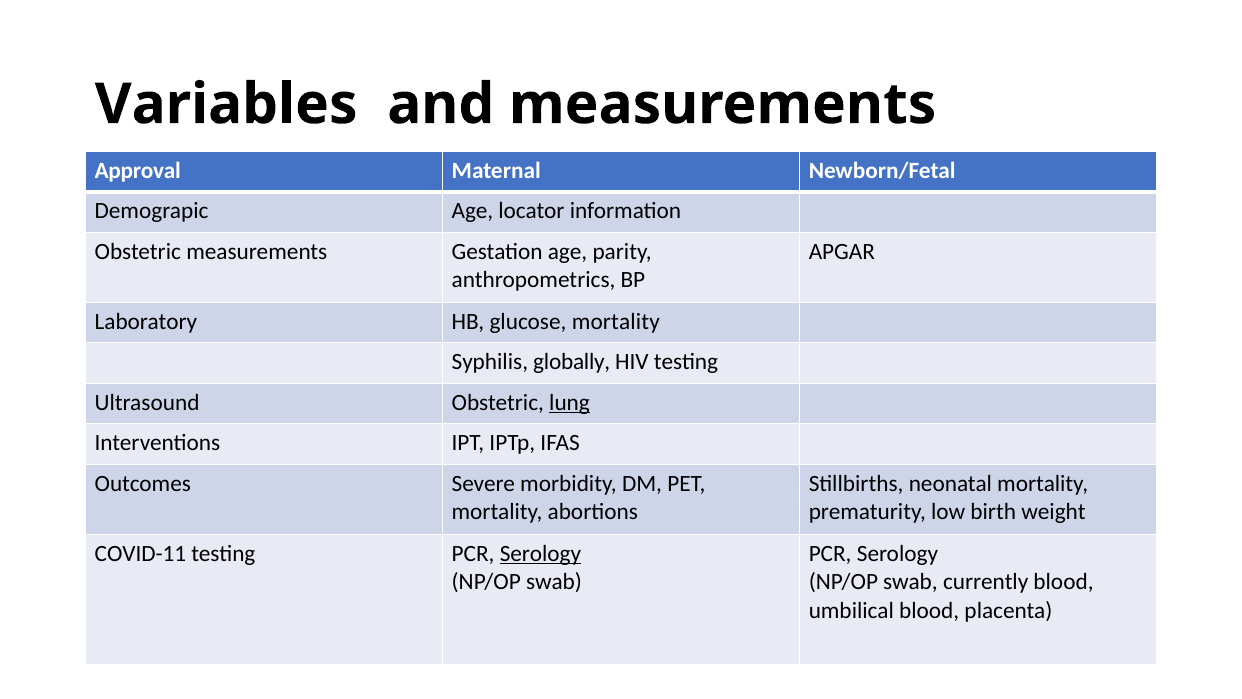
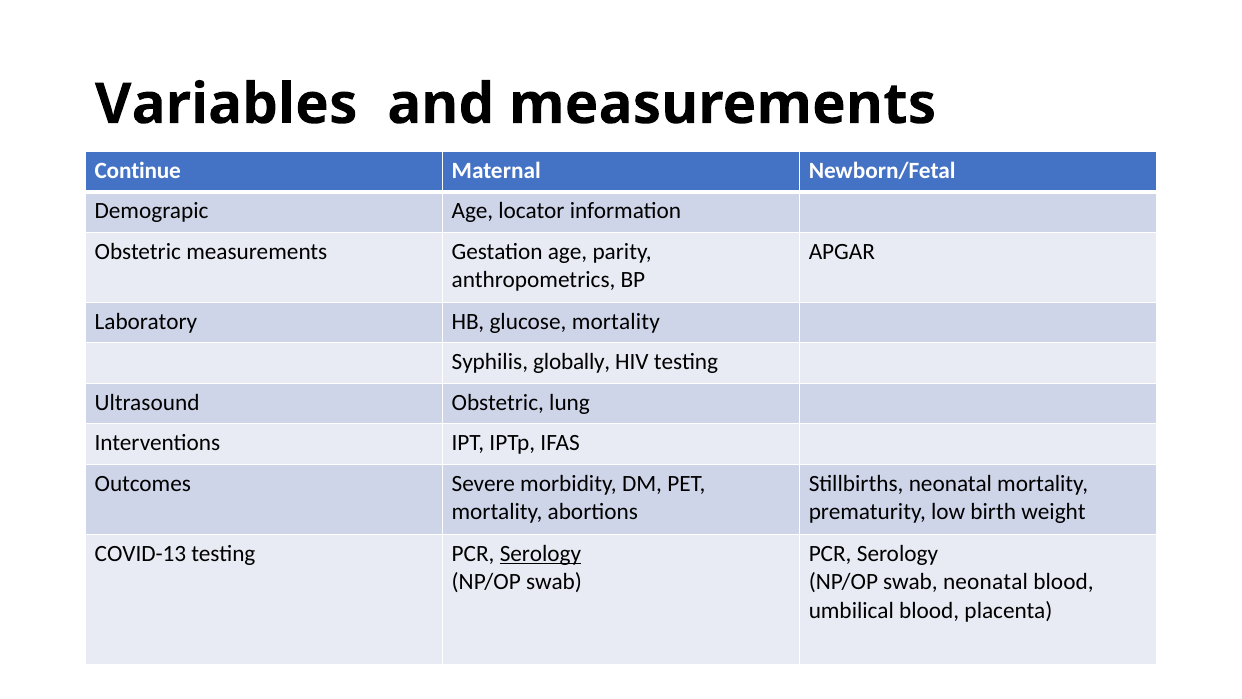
Approval: Approval -> Continue
lung underline: present -> none
COVID-11: COVID-11 -> COVID-13
swab currently: currently -> neonatal
